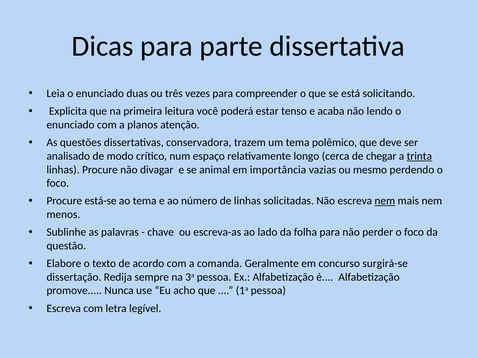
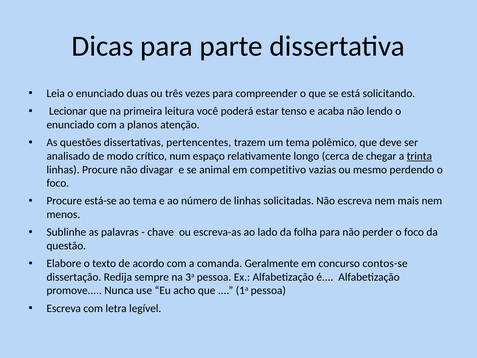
Explicita: Explicita -> Lecionar
conservadora: conservadora -> pertencentes
importância: importância -> competitivo
nem at (385, 201) underline: present -> none
surgirá-se: surgirá-se -> contos-se
